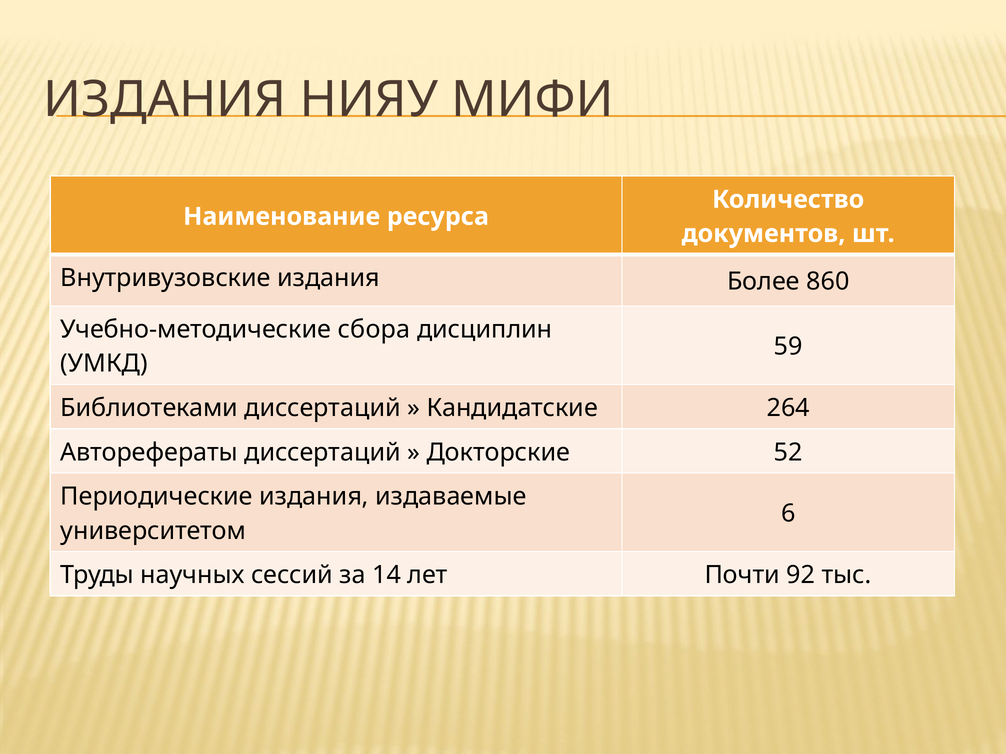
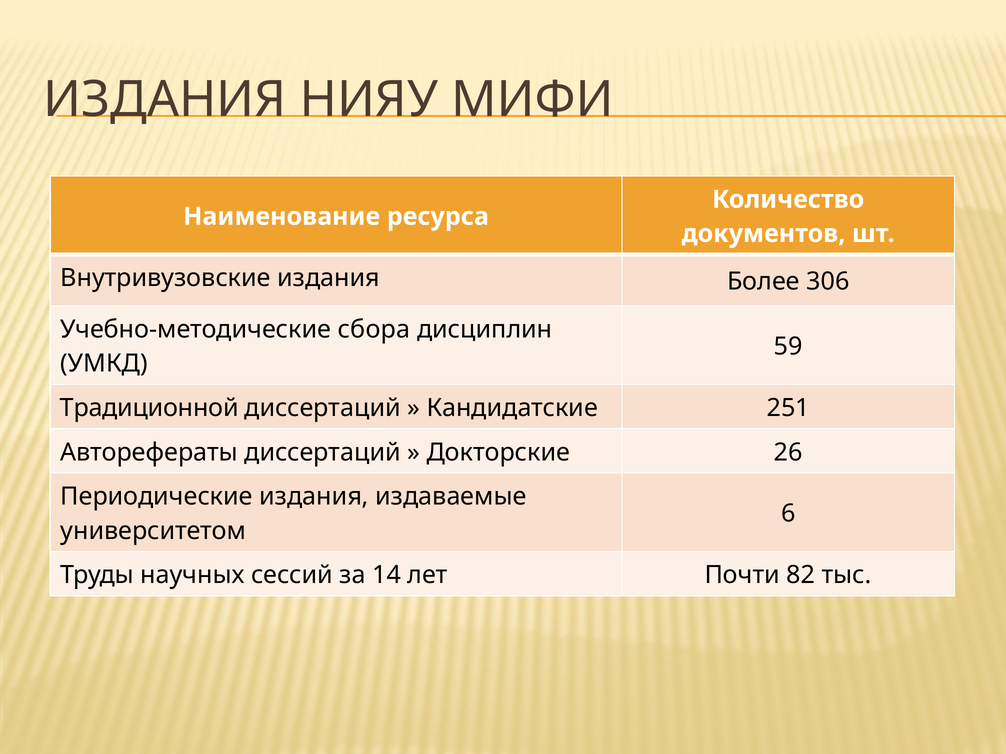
860: 860 -> 306
Библиотеками: Библиотеками -> Традиционной
264: 264 -> 251
52: 52 -> 26
92: 92 -> 82
